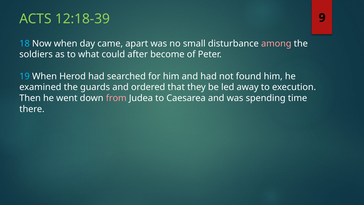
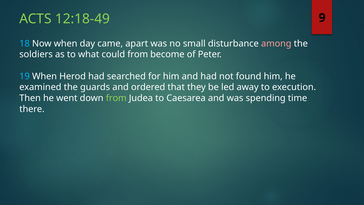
12:18-39: 12:18-39 -> 12:18-49
could after: after -> from
from at (116, 98) colour: pink -> light green
